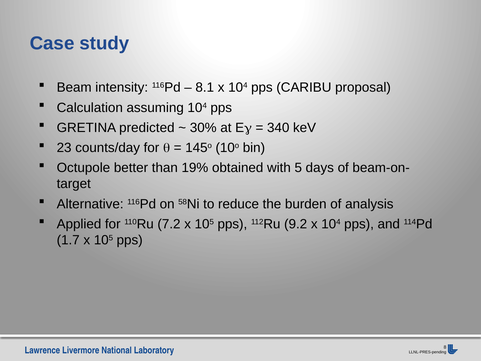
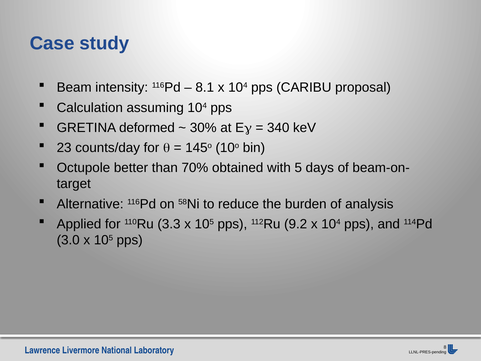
predicted: predicted -> deformed
19%: 19% -> 70%
7.2: 7.2 -> 3.3
1.7: 1.7 -> 3.0
